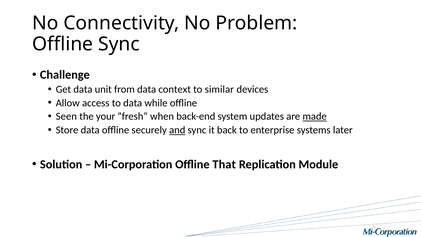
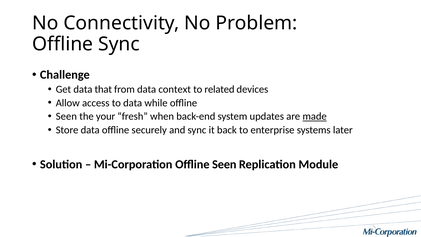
unit: unit -> that
similar: similar -> related
and underline: present -> none
Offline That: That -> Seen
